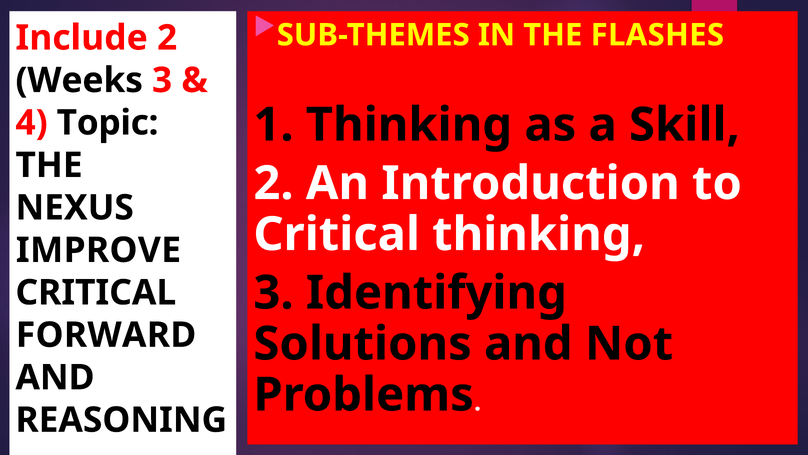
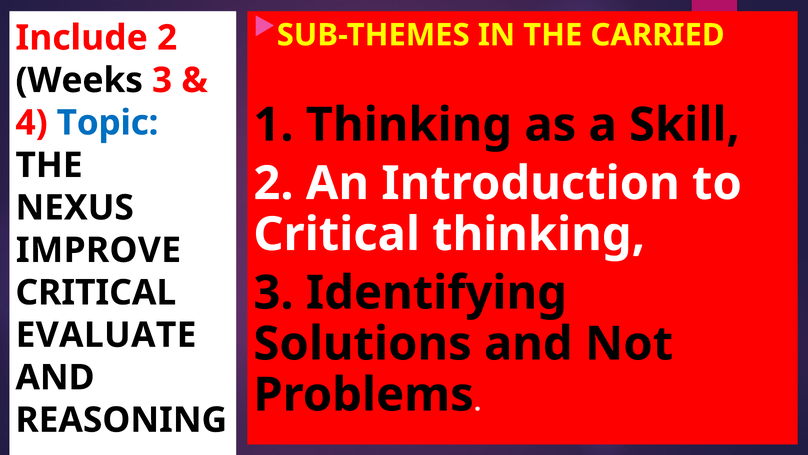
FLASHES: FLASHES -> CARRIED
Topic colour: black -> blue
FORWARD: FORWARD -> EVALUATE
